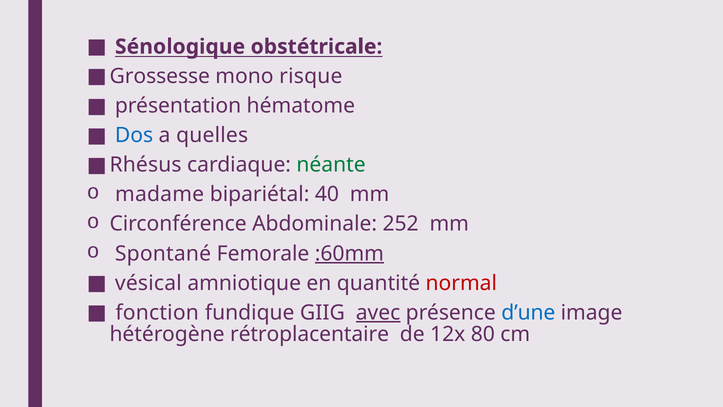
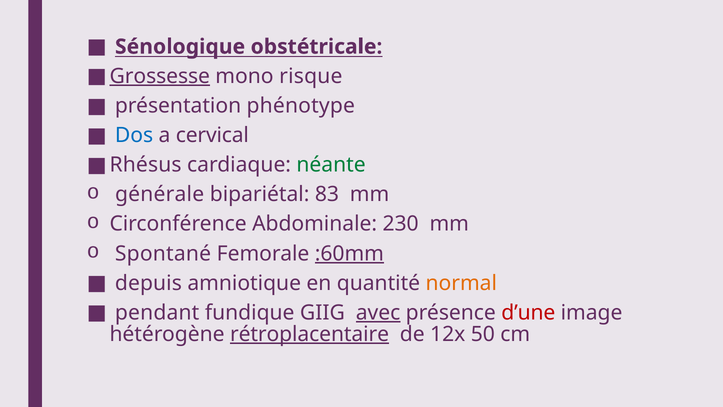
Grossesse underline: none -> present
hématome: hématome -> phénotype
quelles: quelles -> cervical
madame: madame -> générale
40: 40 -> 83
252: 252 -> 230
vésical: vésical -> depuis
normal colour: red -> orange
fonction: fonction -> pendant
d’une colour: blue -> red
rétroplacentaire underline: none -> present
80: 80 -> 50
